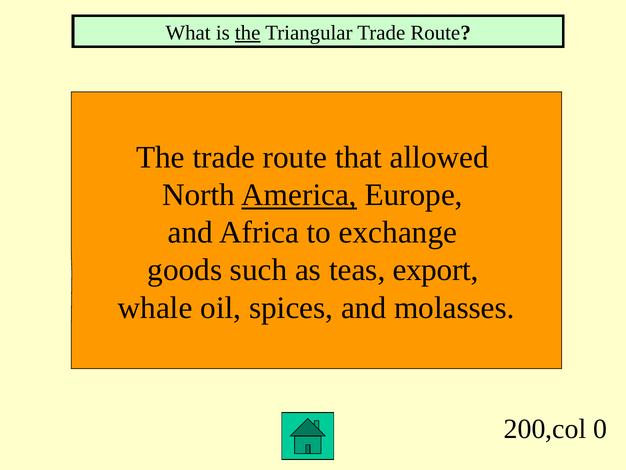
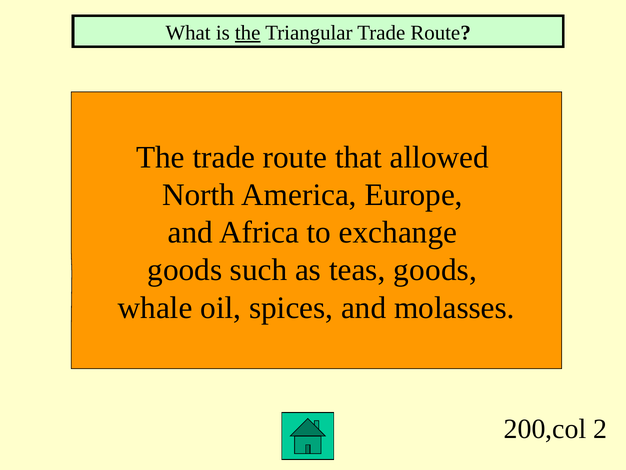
America underline: present -> none
teas export: export -> goods
0: 0 -> 2
